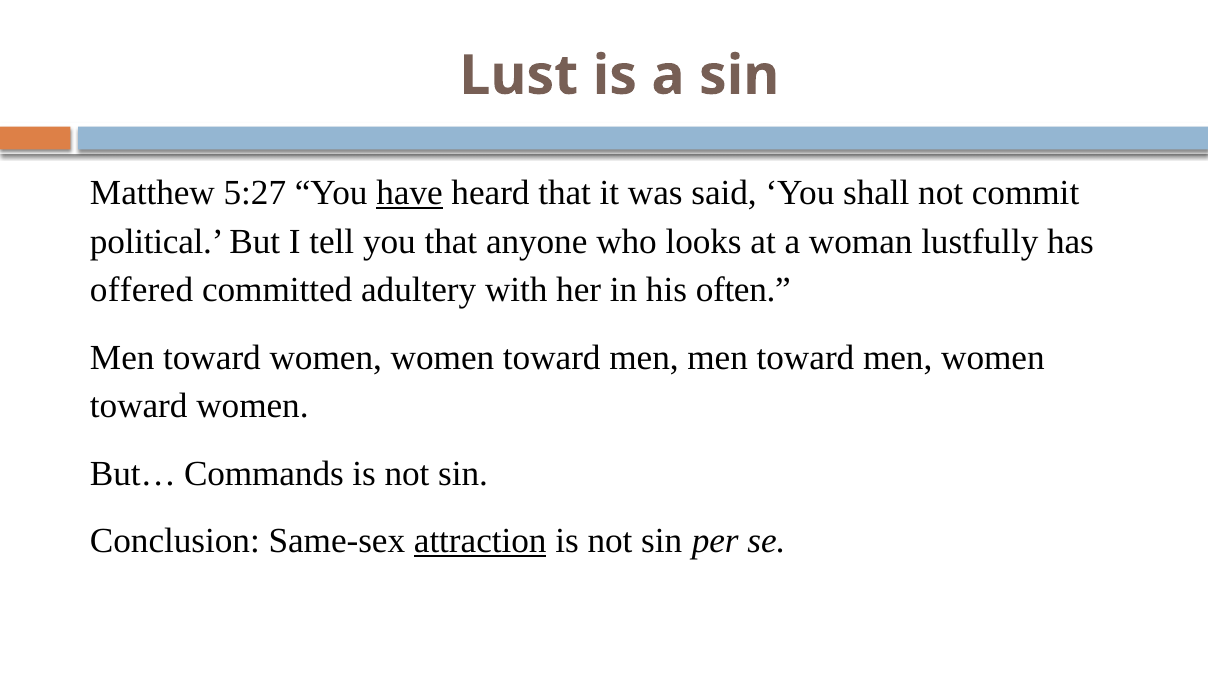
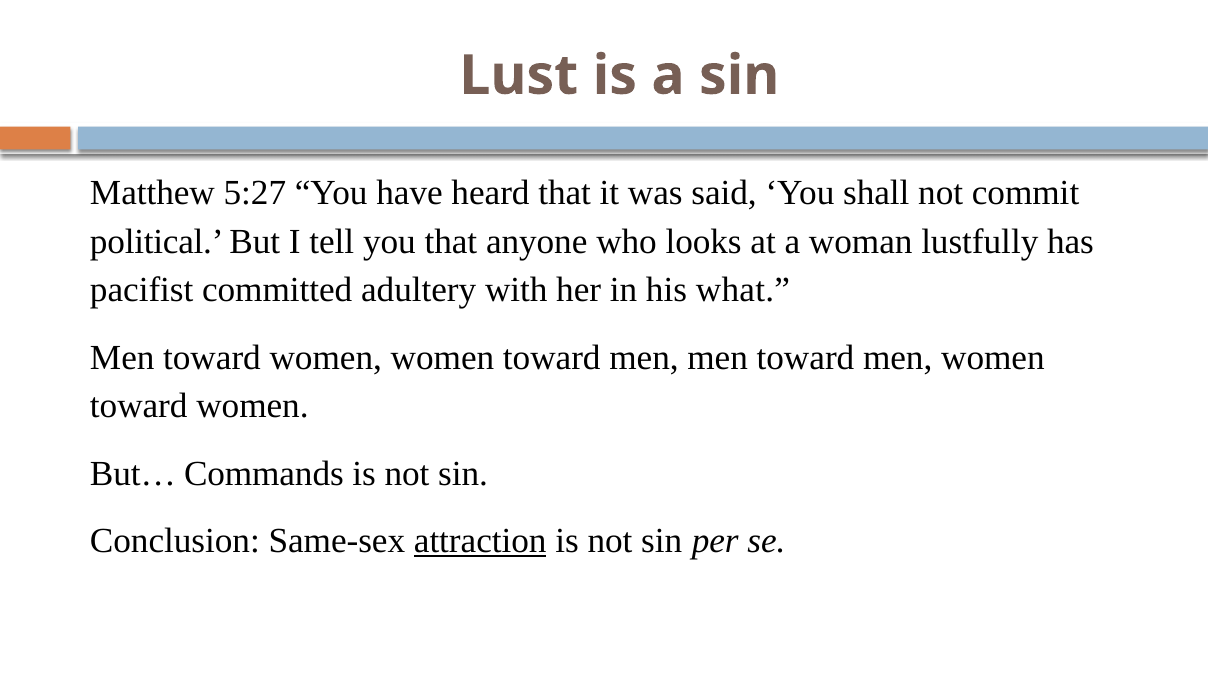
have underline: present -> none
offered: offered -> pacifist
often: often -> what
